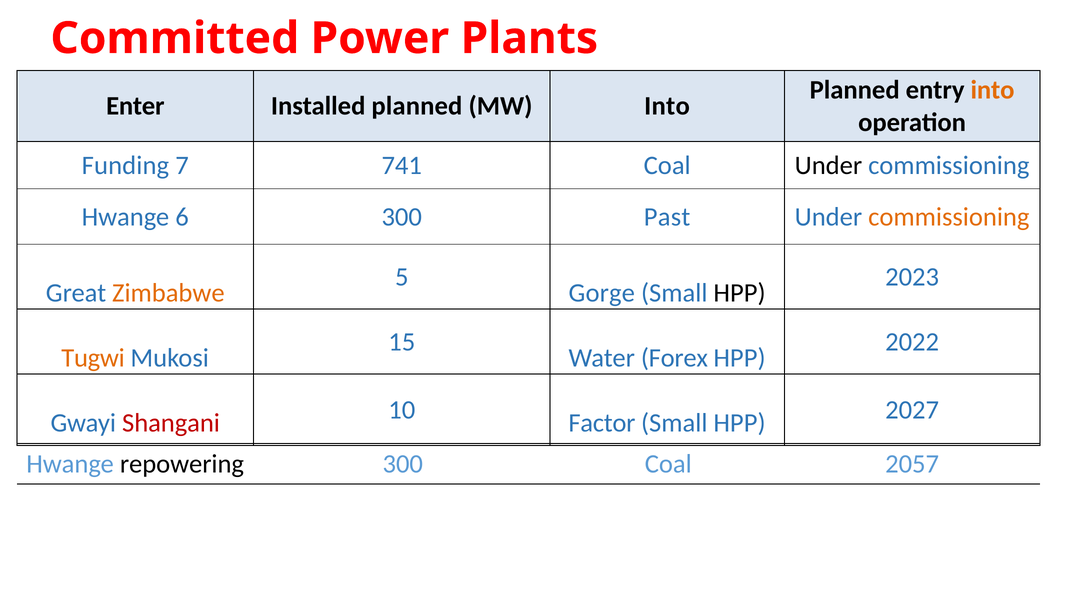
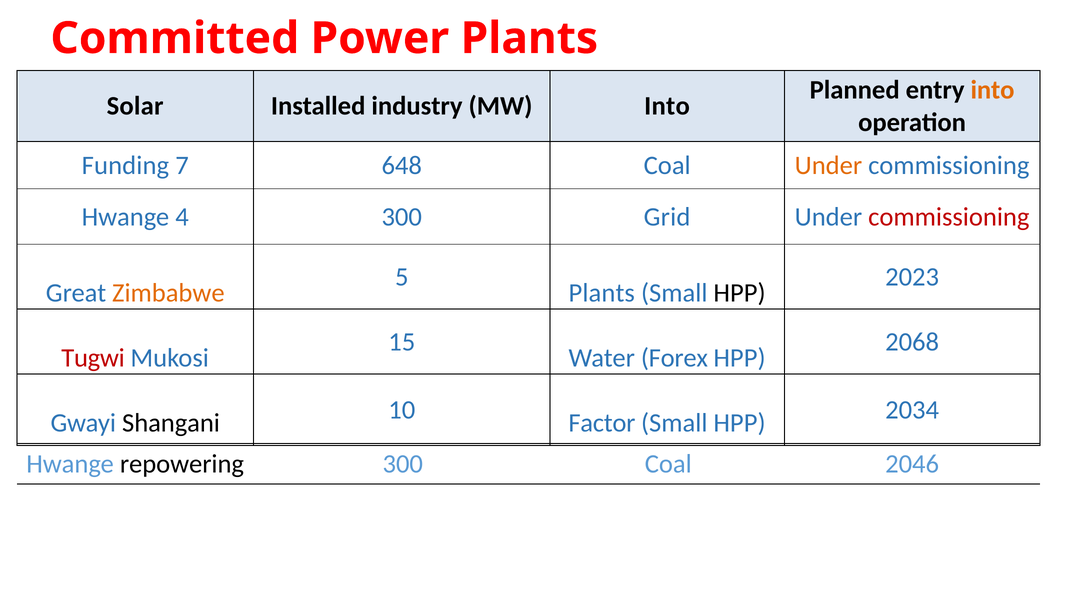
Enter: Enter -> Solar
Installed planned: planned -> industry
741: 741 -> 648
Under at (828, 165) colour: black -> orange
6: 6 -> 4
Past: Past -> Grid
commissioning at (949, 217) colour: orange -> red
Gorge at (602, 293): Gorge -> Plants
2022: 2022 -> 2068
Tugwi colour: orange -> red
Shangani colour: red -> black
2027: 2027 -> 2034
2057: 2057 -> 2046
